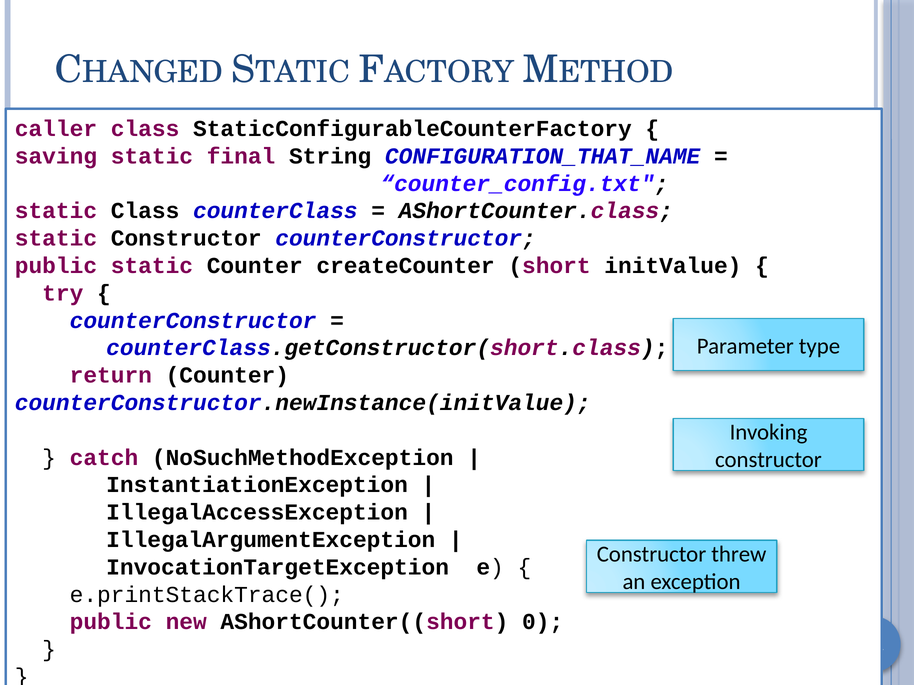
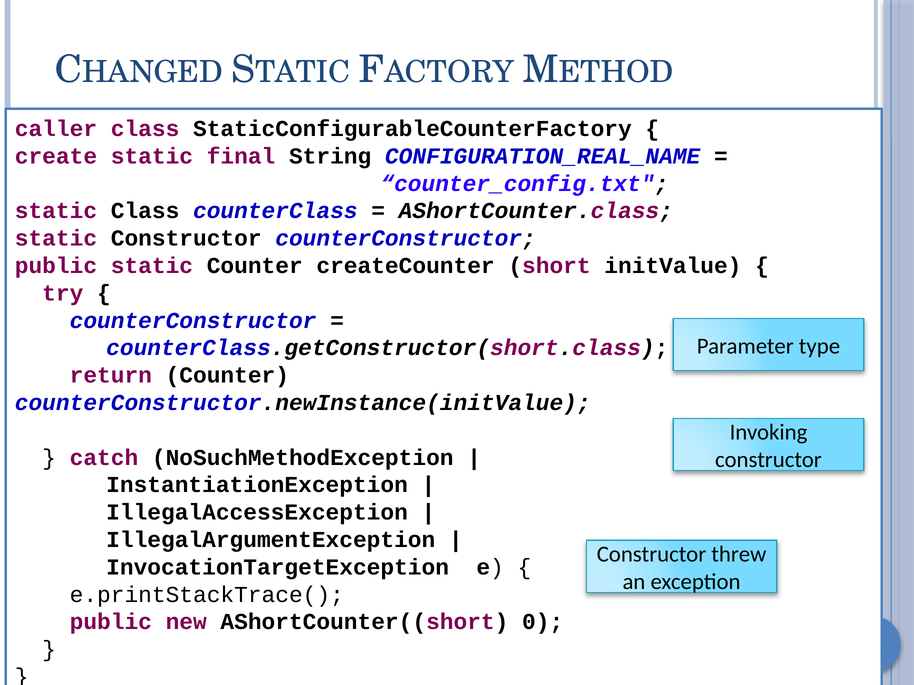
saving: saving -> create
CONFIGURATION_THAT_NAME: CONFIGURATION_THAT_NAME -> CONFIGURATION_REAL_NAME
